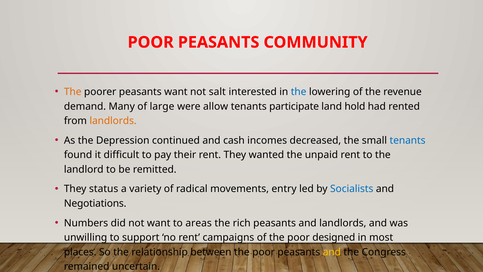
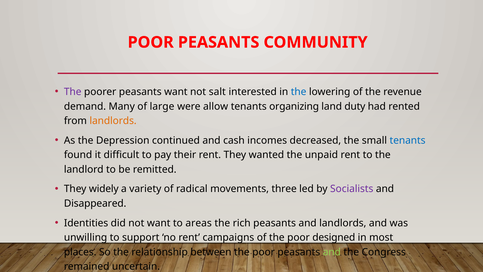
The at (73, 92) colour: orange -> purple
participate: participate -> organizing
hold: hold -> duty
status: status -> widely
entry: entry -> three
Socialists colour: blue -> purple
Negotiations: Negotiations -> Disappeared
Numbers: Numbers -> Identities
and at (332, 252) colour: yellow -> light green
